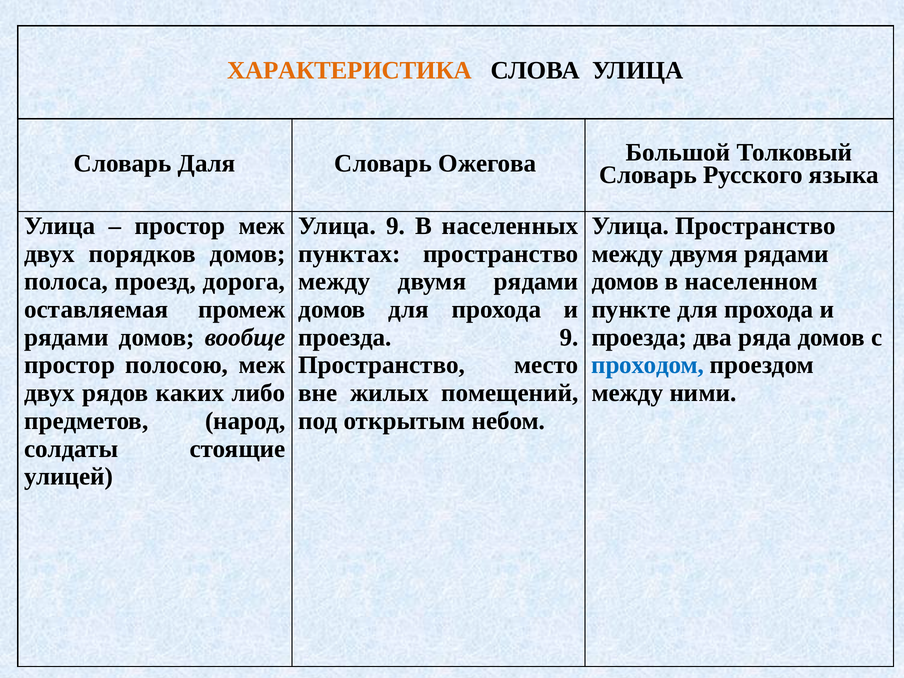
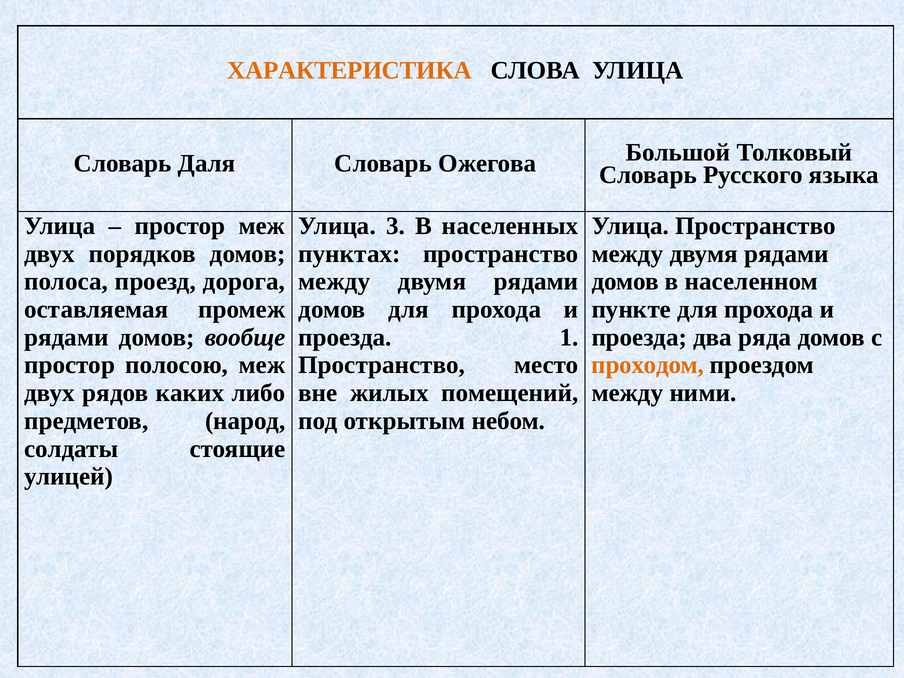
Улица 9: 9 -> 3
проезда 9: 9 -> 1
проходом colour: blue -> orange
